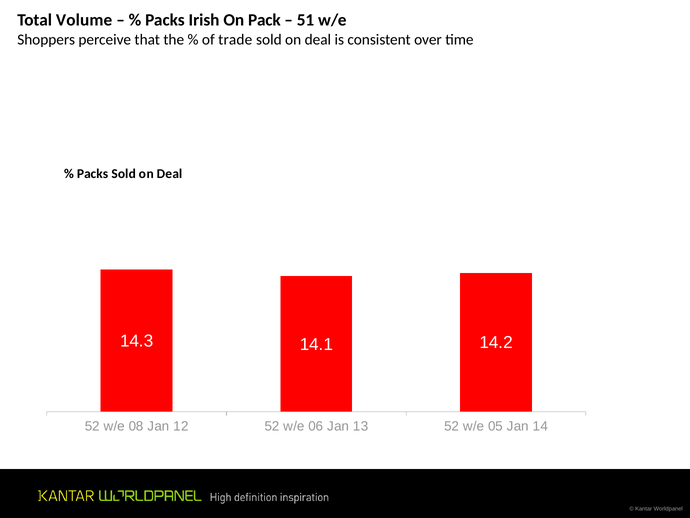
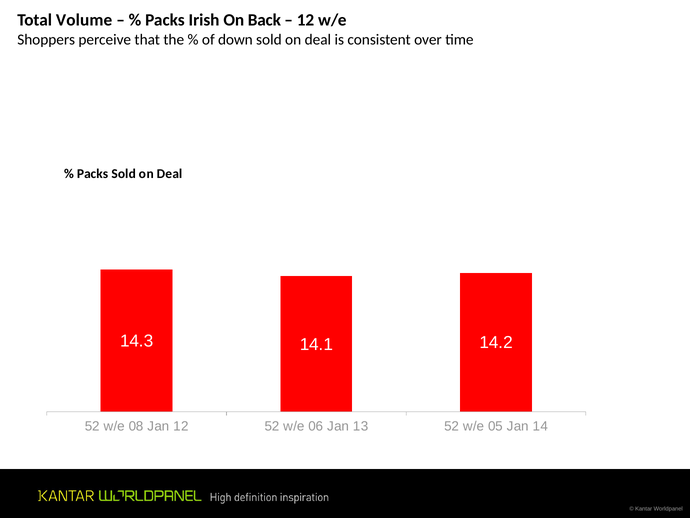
Pack: Pack -> Back
51 at (305, 20): 51 -> 12
trade: trade -> down
